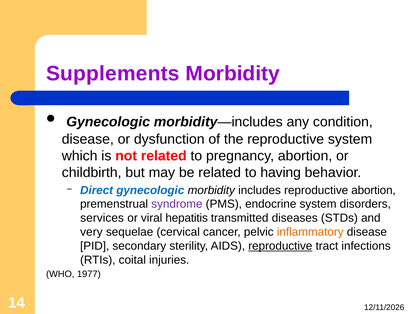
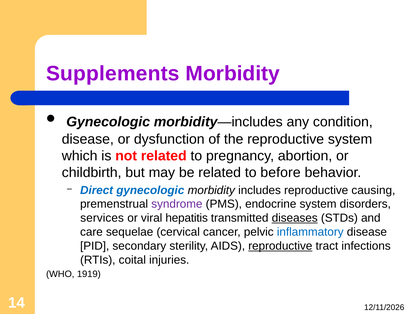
having: having -> before
reproductive abortion: abortion -> causing
diseases underline: none -> present
very: very -> care
inflammatory colour: orange -> blue
1977: 1977 -> 1919
